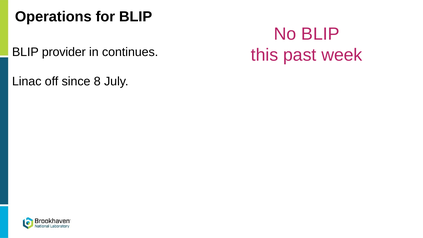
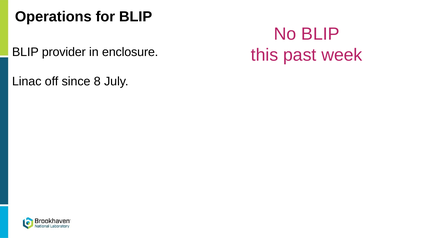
continues: continues -> enclosure
